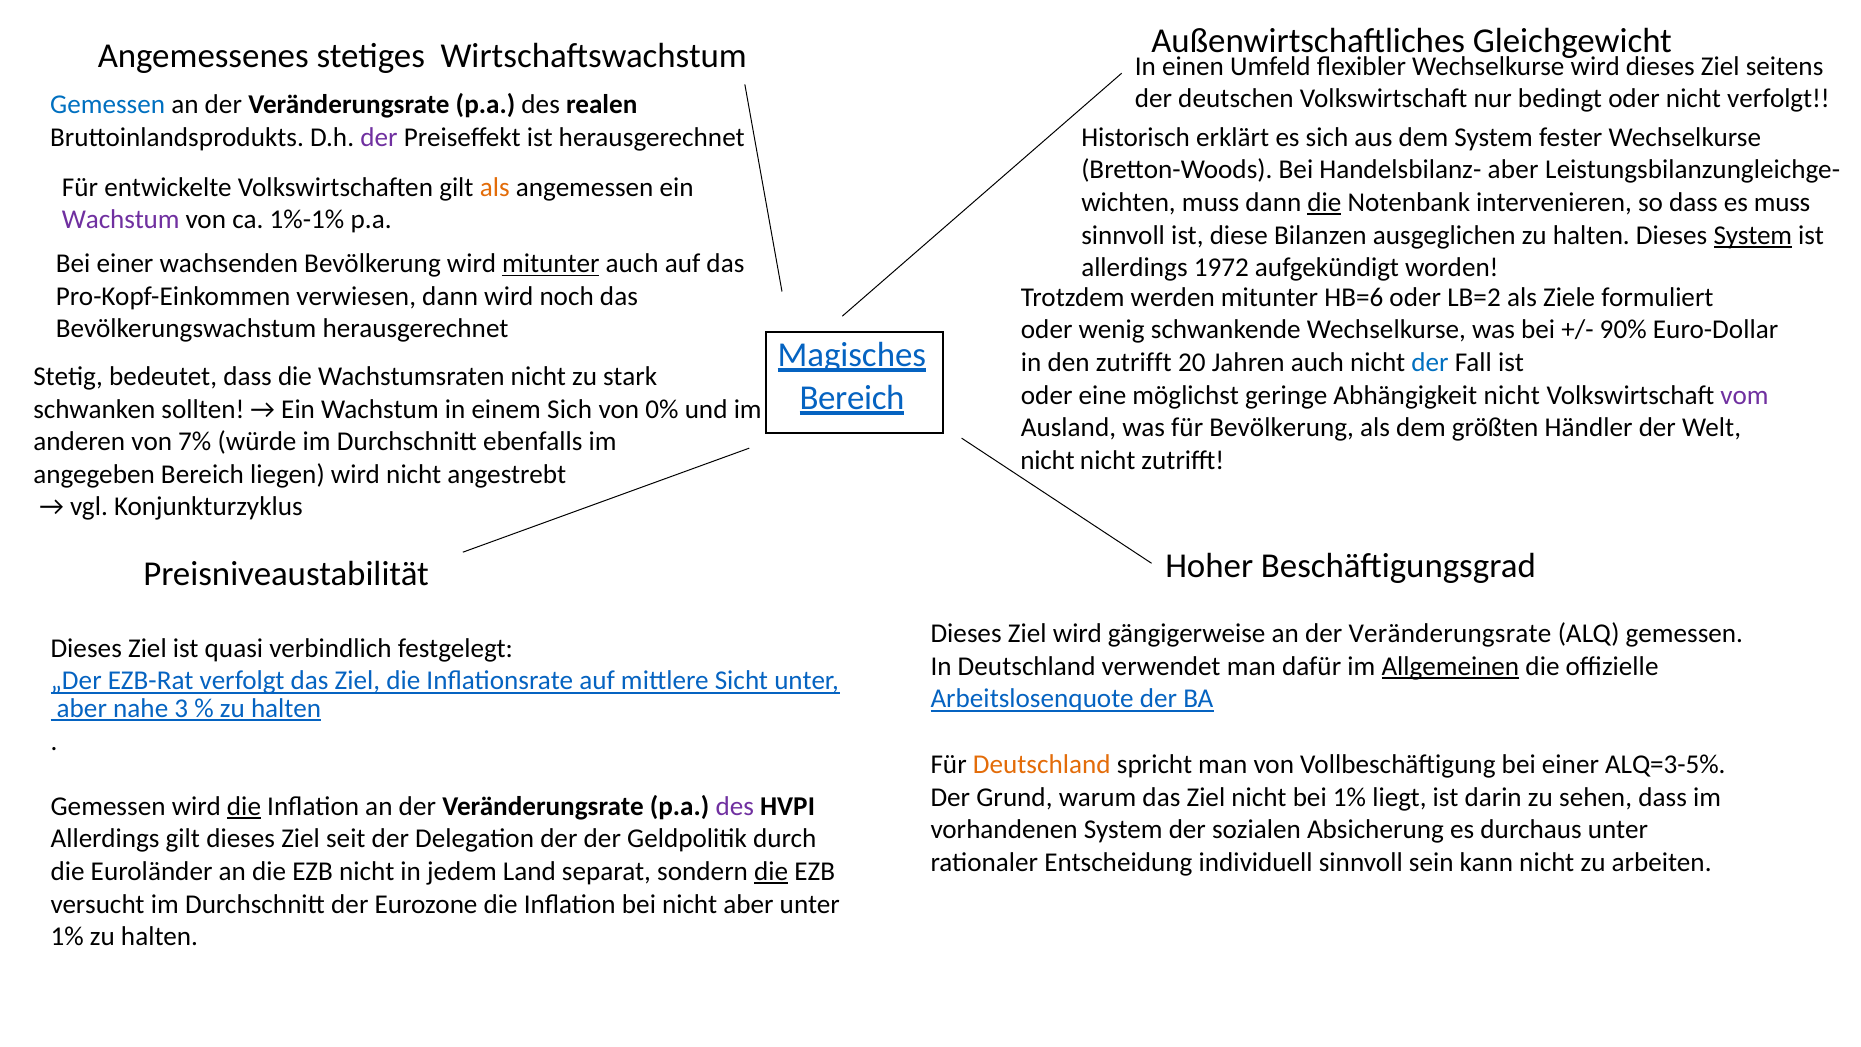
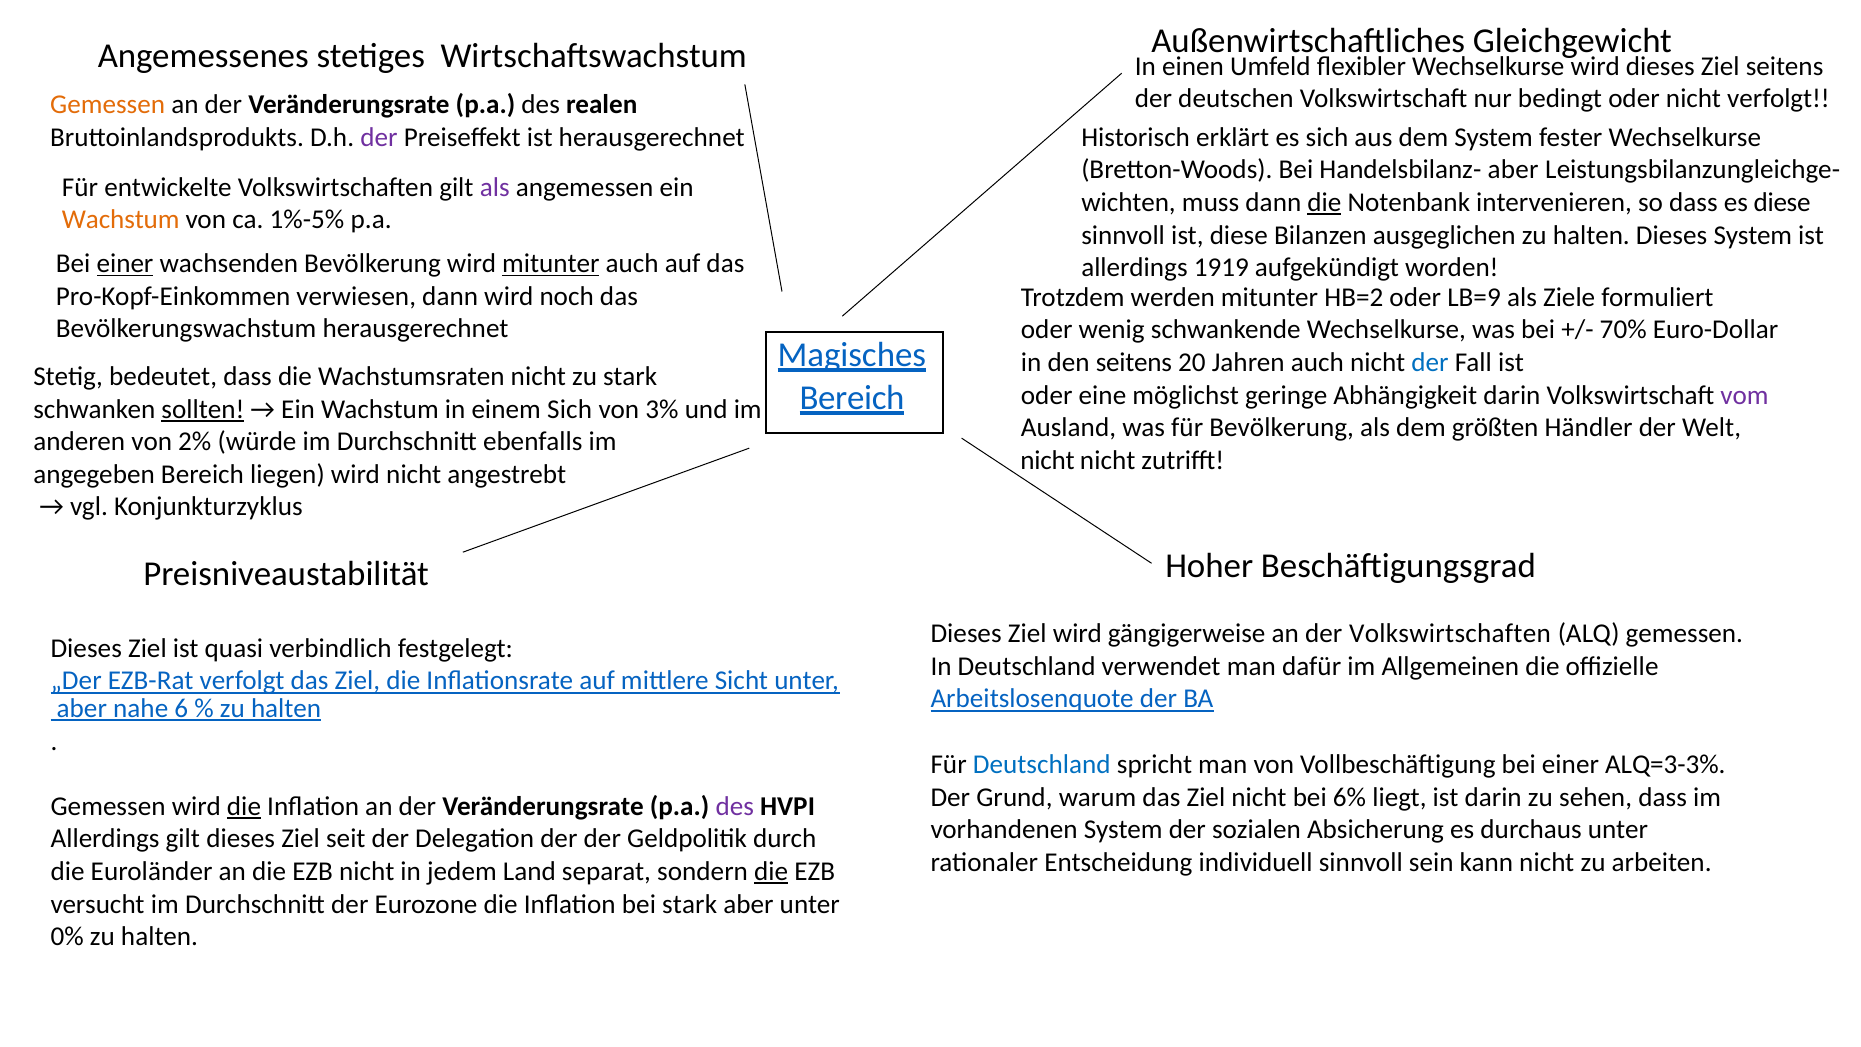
Gemessen at (108, 105) colour: blue -> orange
als at (495, 187) colour: orange -> purple
es muss: muss -> diese
Wachstum at (121, 220) colour: purple -> orange
1%-1%: 1%-1% -> 1%-5%
System at (1753, 235) underline: present -> none
einer at (125, 264) underline: none -> present
1972: 1972 -> 1919
HB=6: HB=6 -> HB=2
LB=2: LB=2 -> LB=9
90%: 90% -> 70%
den zutrifft: zutrifft -> seitens
Abhängigkeit nicht: nicht -> darin
sollten underline: none -> present
0%: 0% -> 3%
7%: 7% -> 2%
gängigerweise an der Veränderungsrate: Veränderungsrate -> Volkswirtschaften
Allgemeinen underline: present -> none
3: 3 -> 6
Deutschland at (1042, 764) colour: orange -> blue
ALQ=3-5%: ALQ=3-5% -> ALQ=3-3%
bei 1%: 1% -> 6%
bei nicht: nicht -> stark
1% at (67, 937): 1% -> 0%
